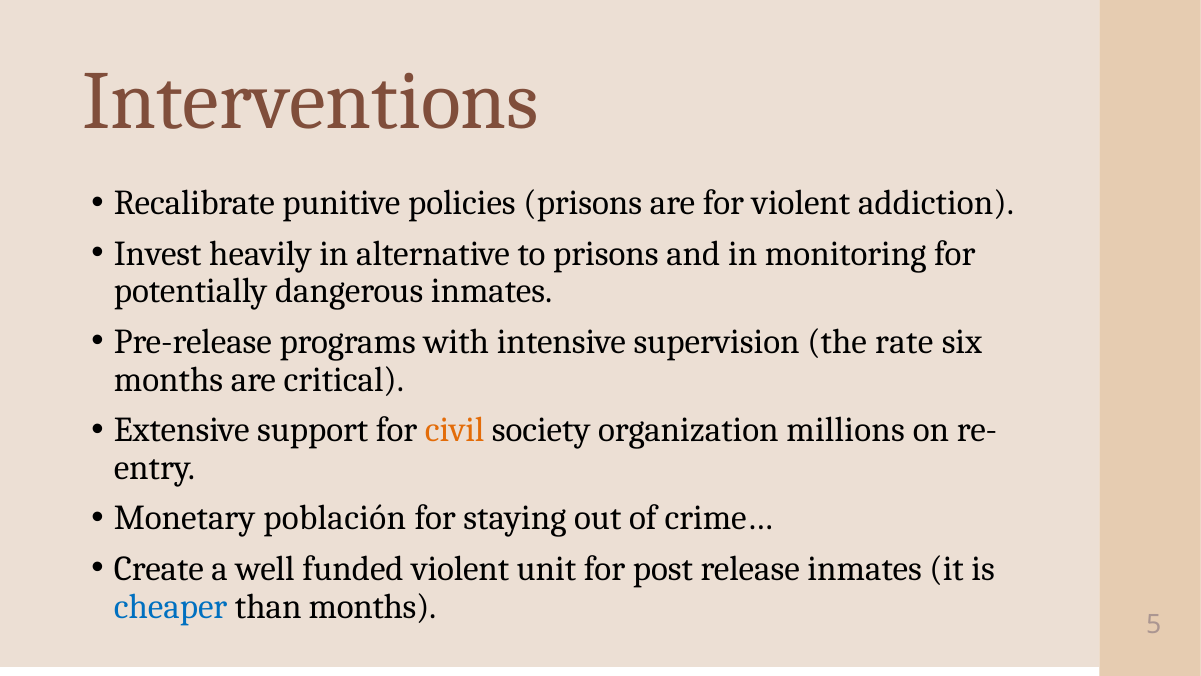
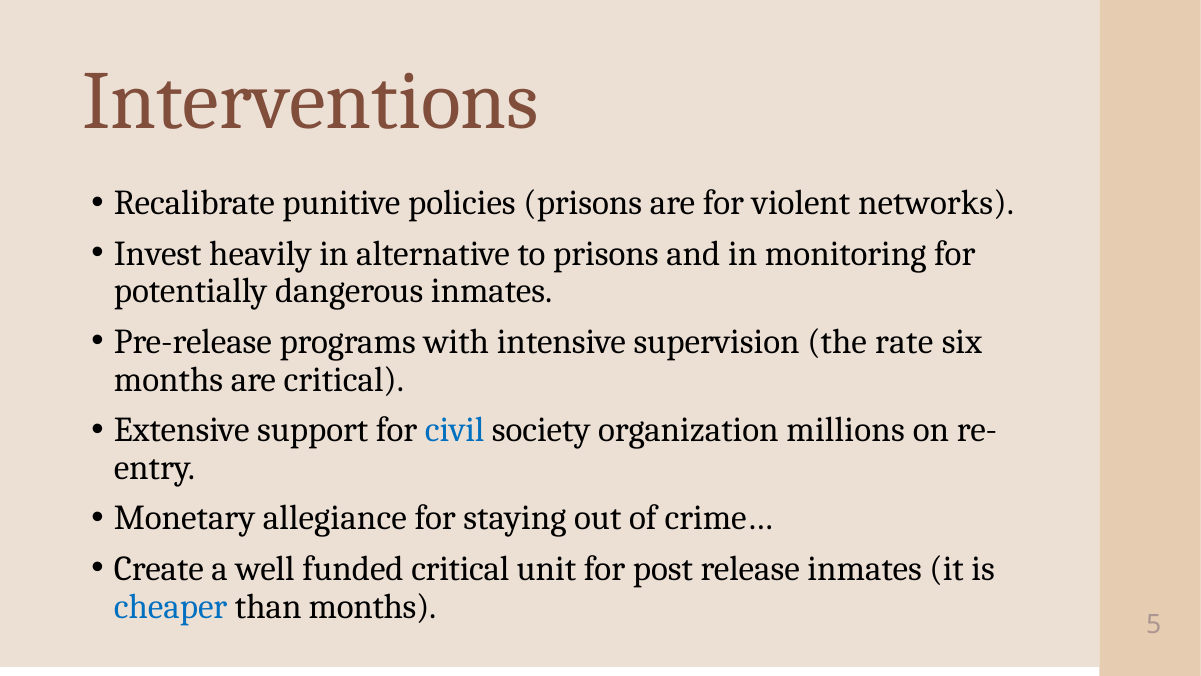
addiction: addiction -> networks
civil colour: orange -> blue
población: población -> allegiance
funded violent: violent -> critical
